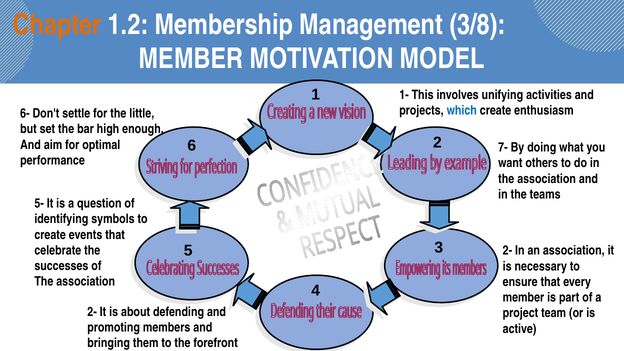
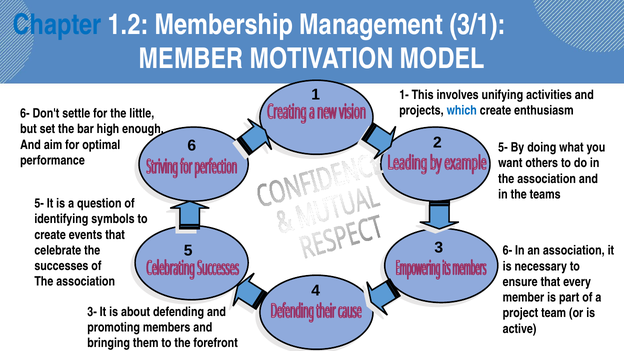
Chapter colour: orange -> blue
3/8: 3/8 -> 3/1
7- at (503, 148): 7- -> 5-
2- at (507, 251): 2- -> 6-
2- at (92, 312): 2- -> 3-
